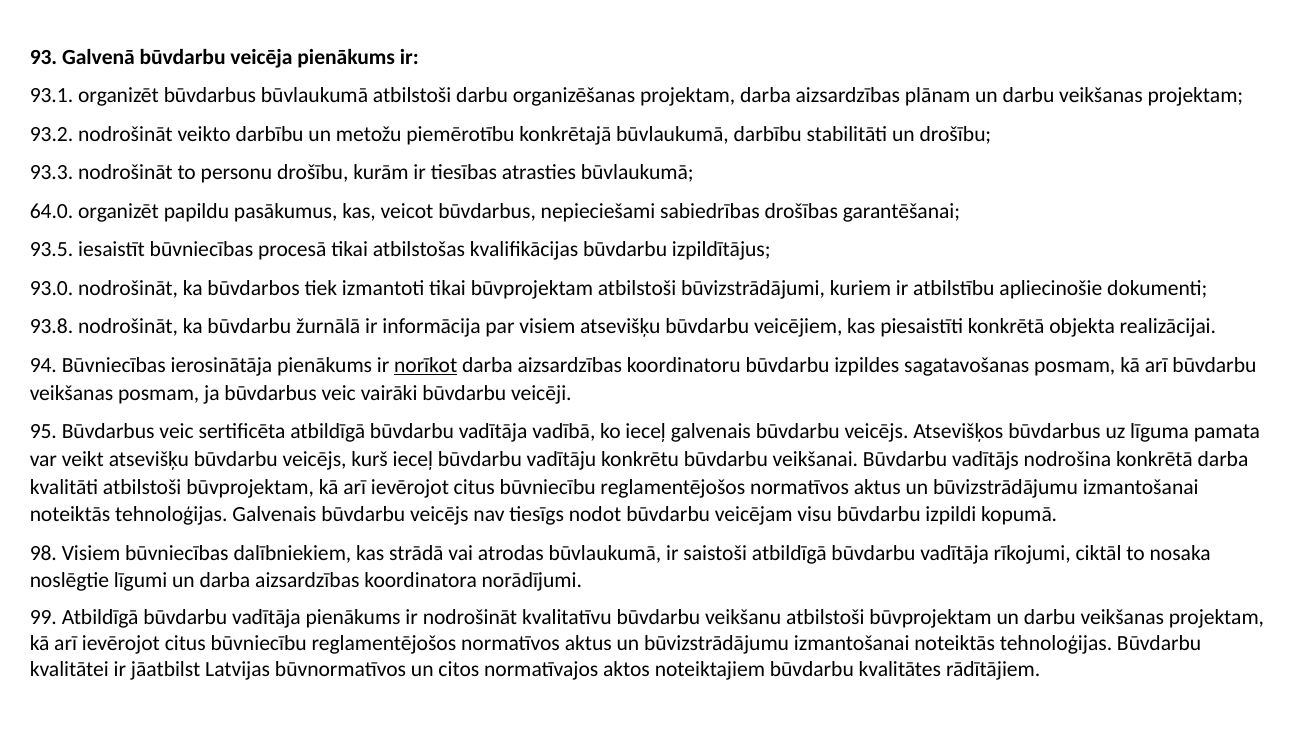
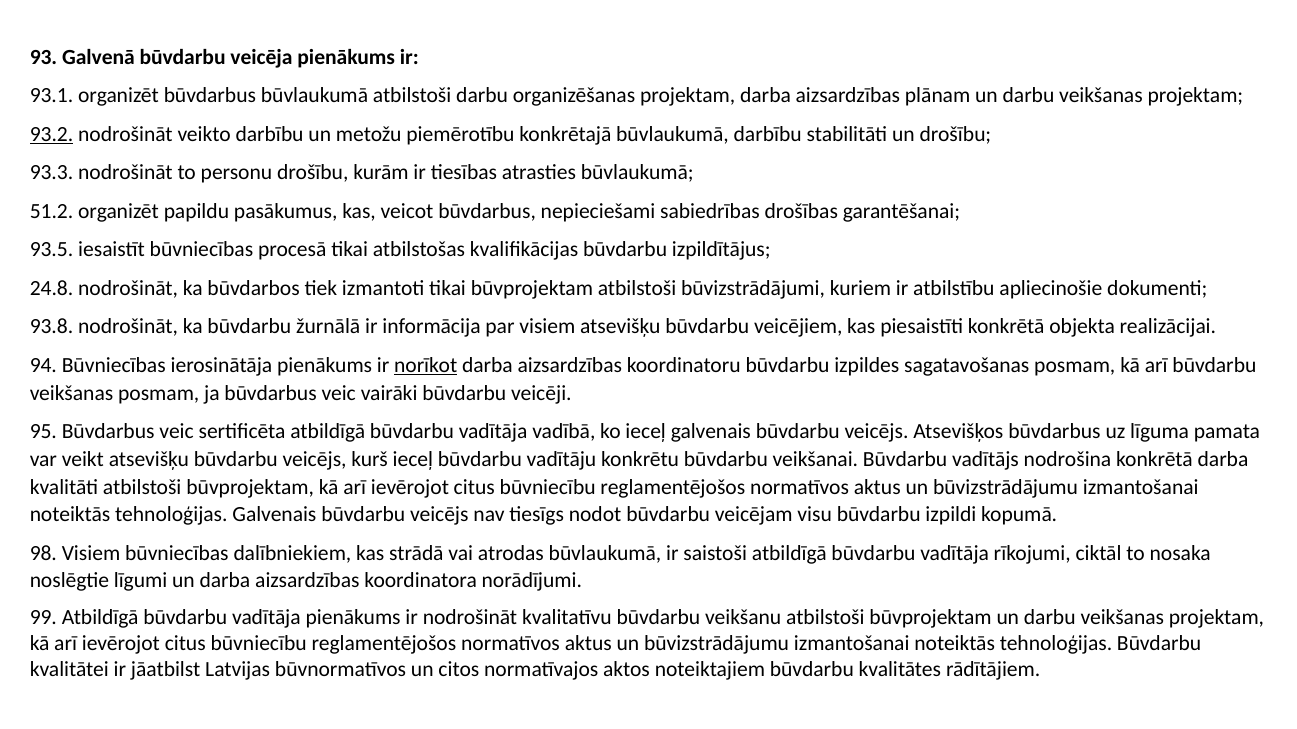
93.2 underline: none -> present
64.0: 64.0 -> 51.2
93.0: 93.0 -> 24.8
